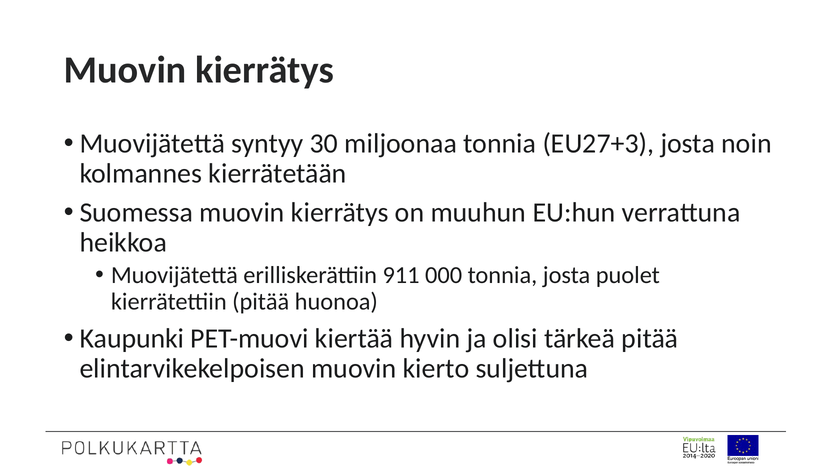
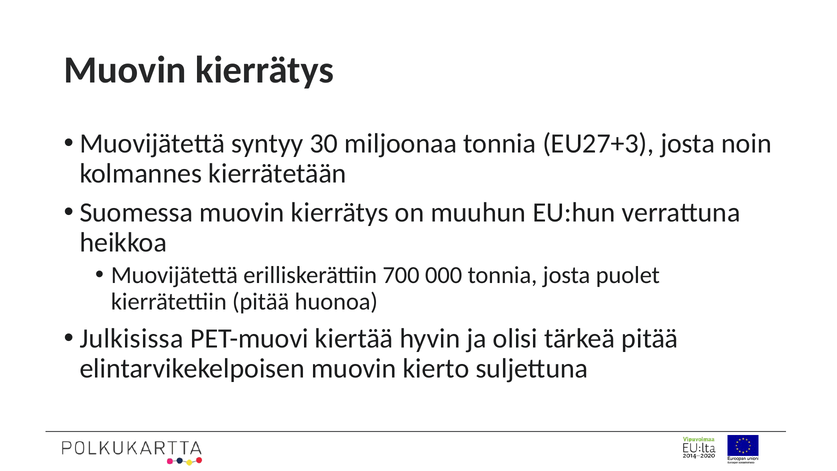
911: 911 -> 700
Kaupunki: Kaupunki -> Julkisissa
